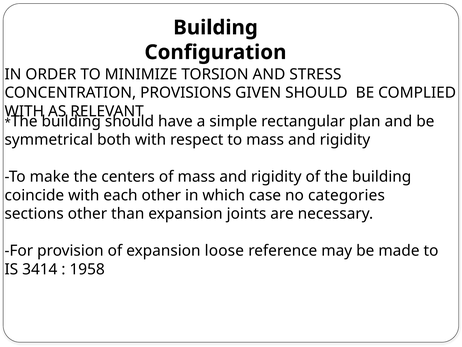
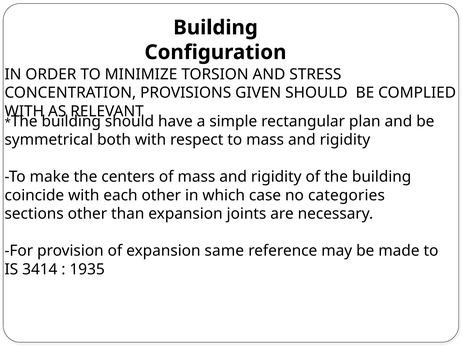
loose: loose -> same
1958: 1958 -> 1935
